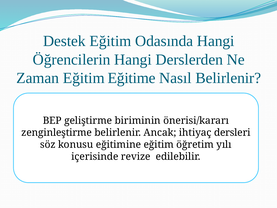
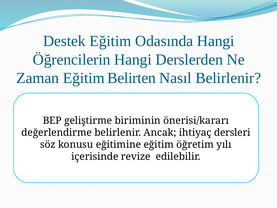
Eğitime: Eğitime -> Belirten
zenginleştirme: zenginleştirme -> değerlendirme
